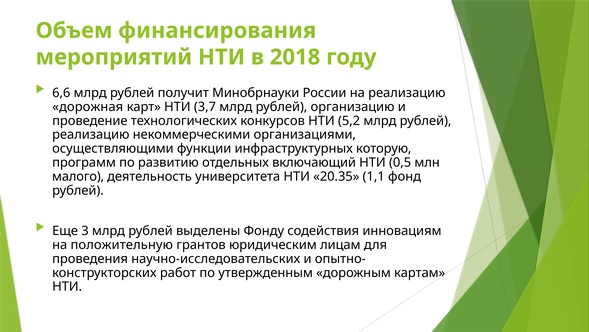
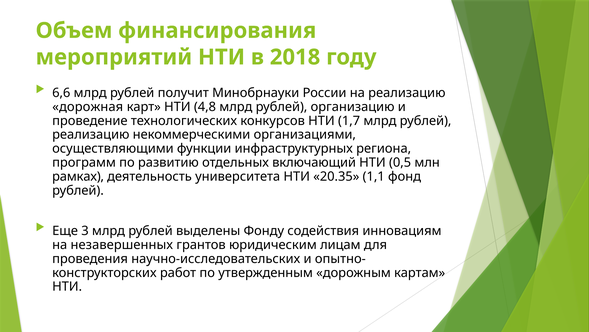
3,7: 3,7 -> 4,8
5,2: 5,2 -> 1,7
которую: которую -> региона
малого: малого -> рамках
положительную: положительную -> незавершенных
